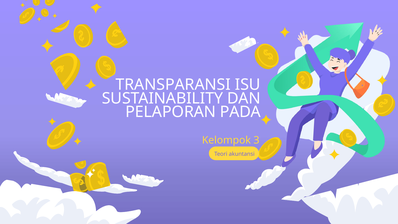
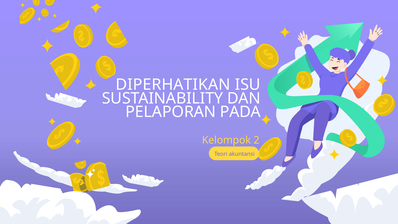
TRANSPARANSI: TRANSPARANSI -> DIPERHATIKAN
3: 3 -> 2
